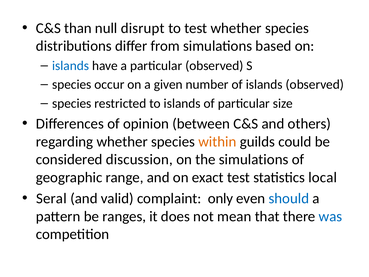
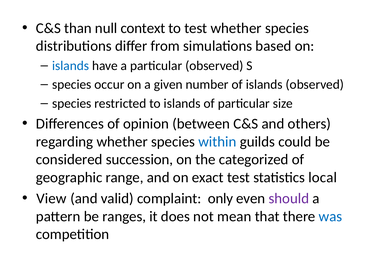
disrupt: disrupt -> context
within colour: orange -> blue
discussion: discussion -> succession
the simulations: simulations -> categorized
Seral: Seral -> View
should colour: blue -> purple
